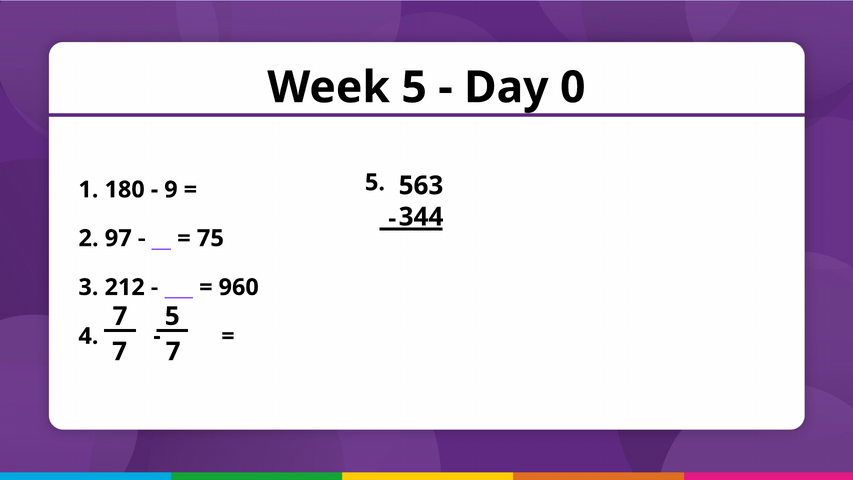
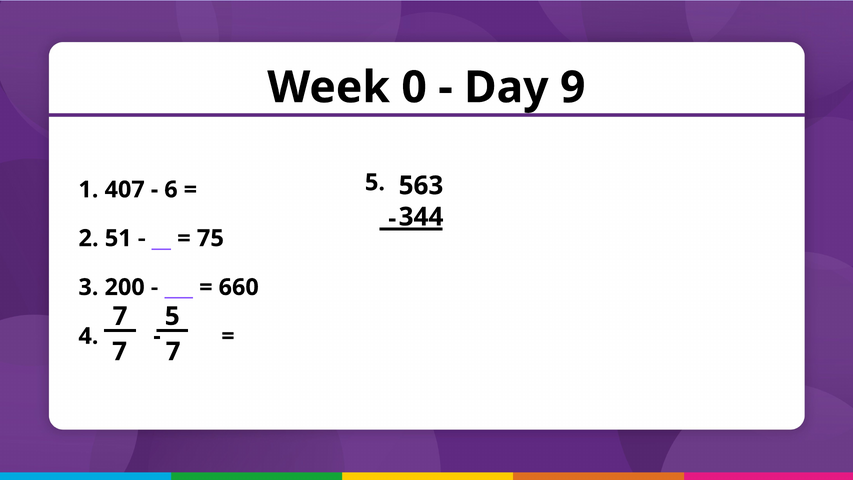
Week 5: 5 -> 0
0: 0 -> 9
180: 180 -> 407
9: 9 -> 6
97: 97 -> 51
212: 212 -> 200
960: 960 -> 660
